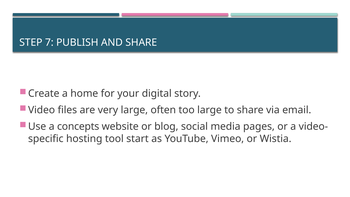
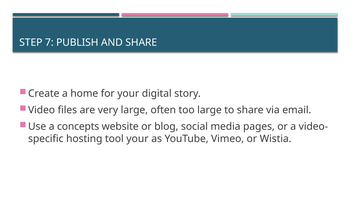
tool start: start -> your
